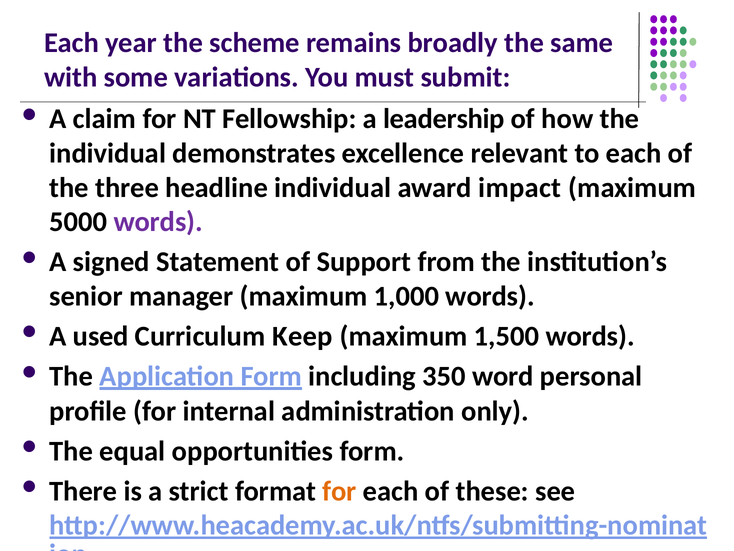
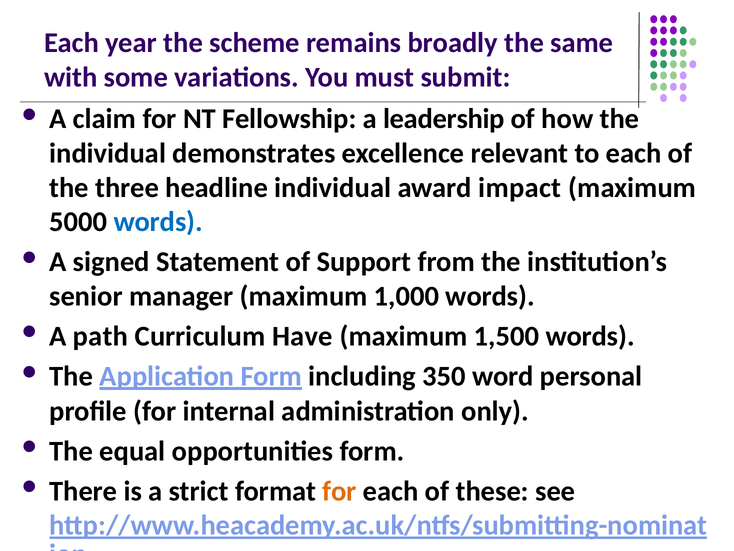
words at (158, 222) colour: purple -> blue
used: used -> path
Keep: Keep -> Have
